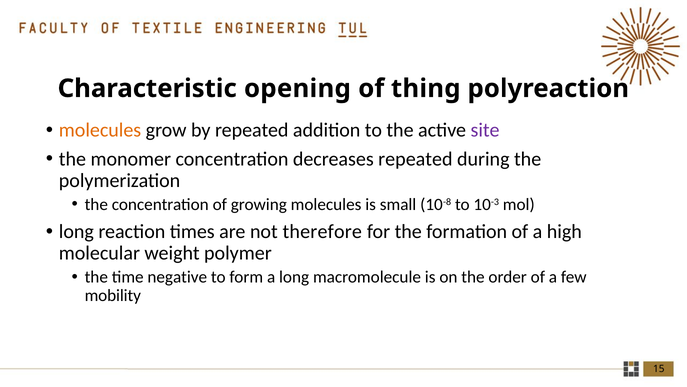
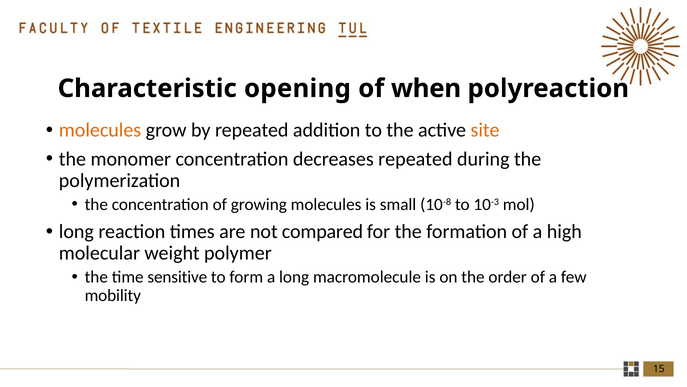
thing: thing -> when
site colour: purple -> orange
therefore: therefore -> compared
negative: negative -> sensitive
